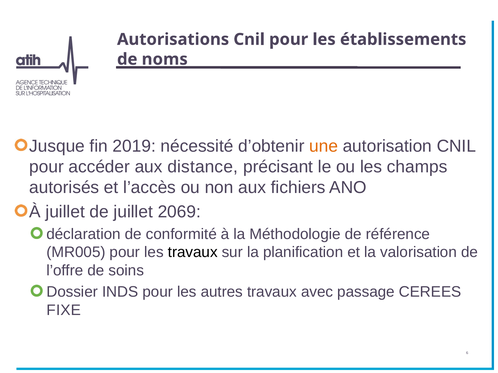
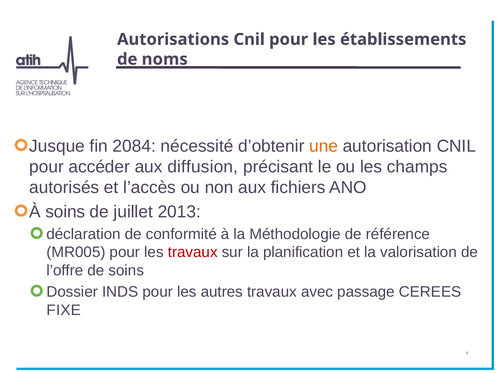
2019: 2019 -> 2084
distance: distance -> diffusion
À juillet: juillet -> soins
2069: 2069 -> 2013
travaux at (193, 253) colour: black -> red
